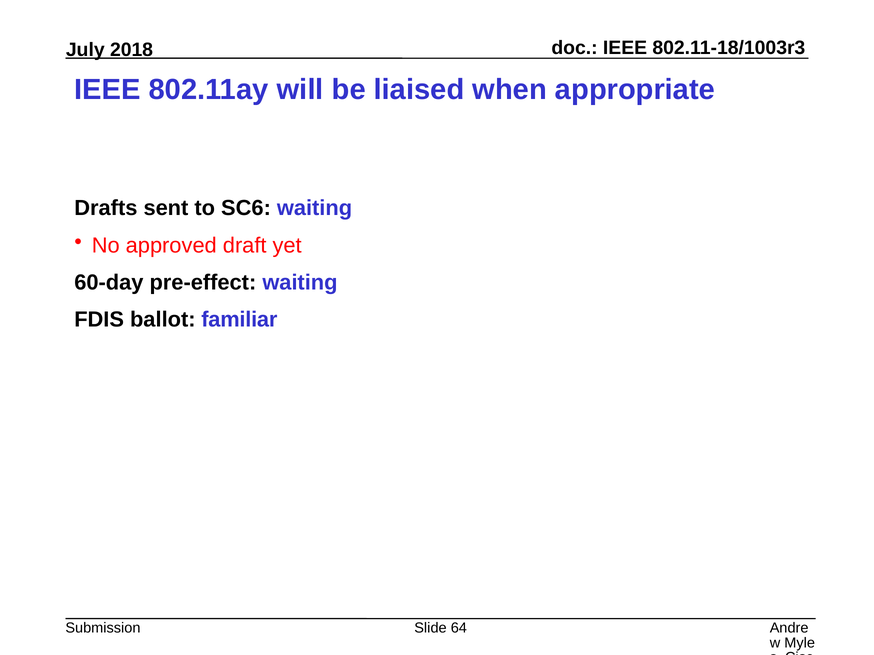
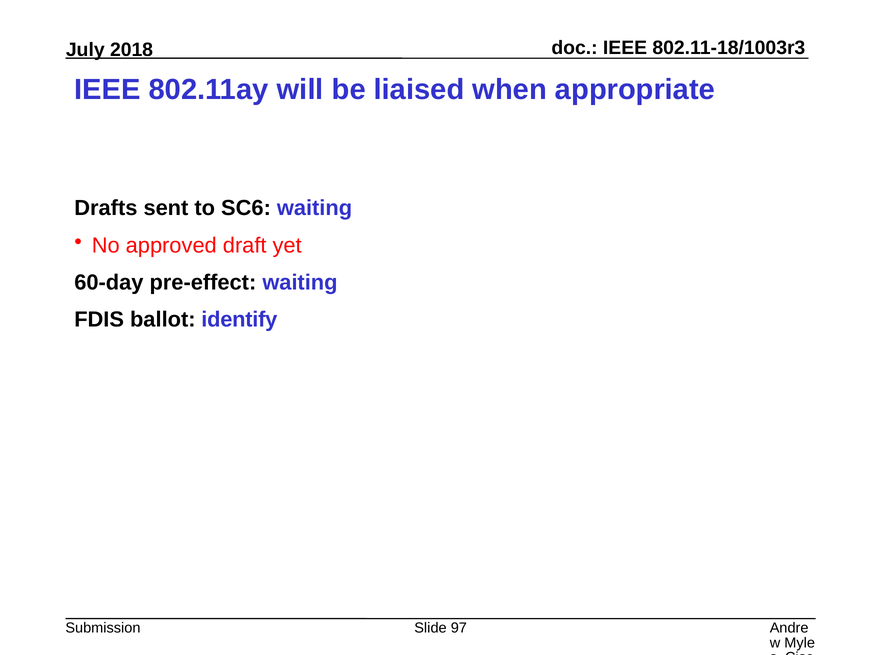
familiar: familiar -> identify
64: 64 -> 97
